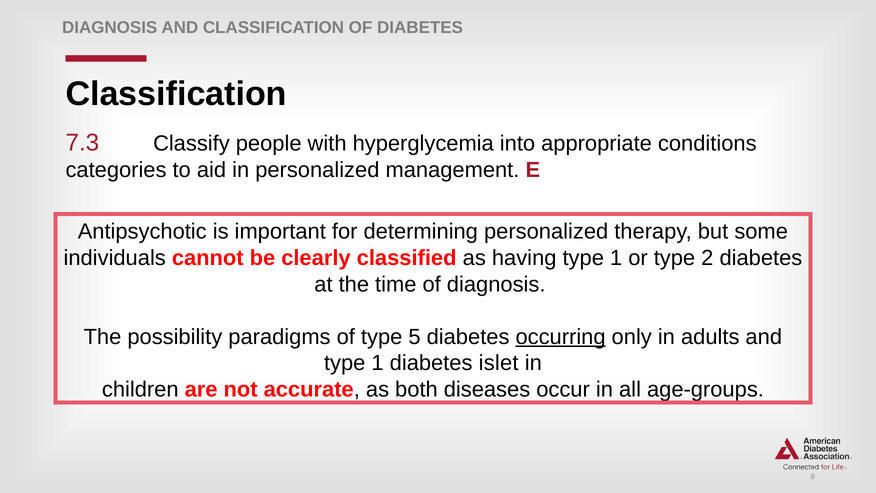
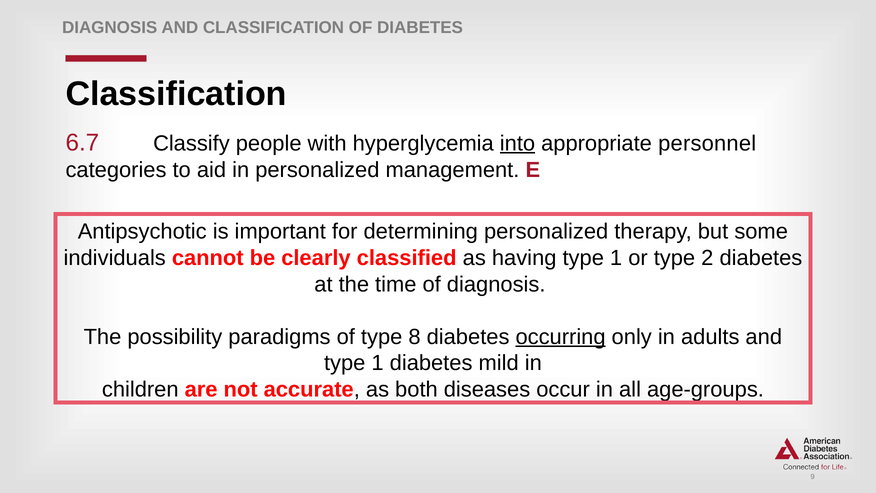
7.3: 7.3 -> 6.7
into underline: none -> present
conditions: conditions -> personnel
5: 5 -> 8
islet: islet -> mild
